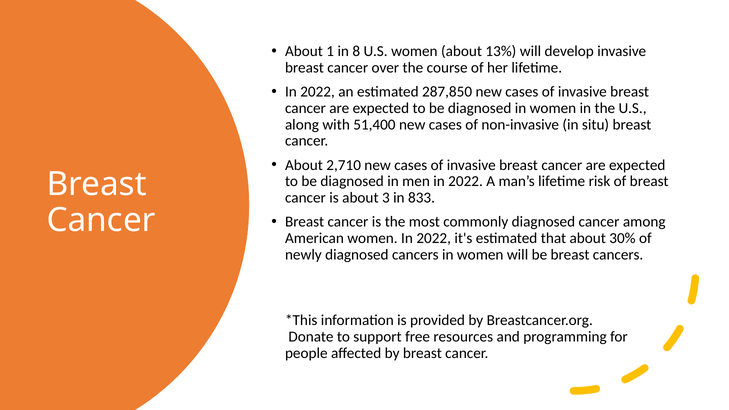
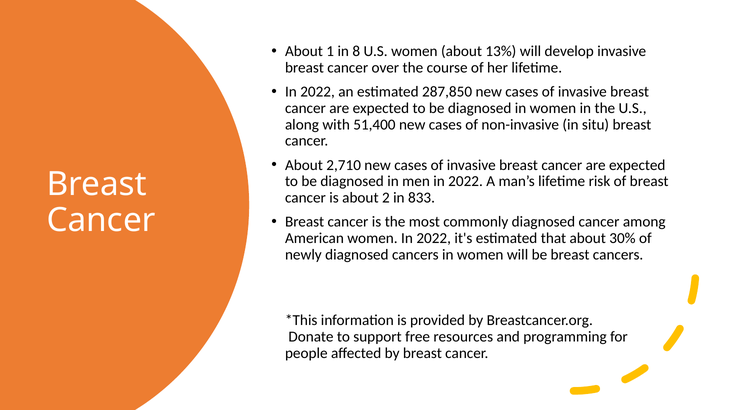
3: 3 -> 2
